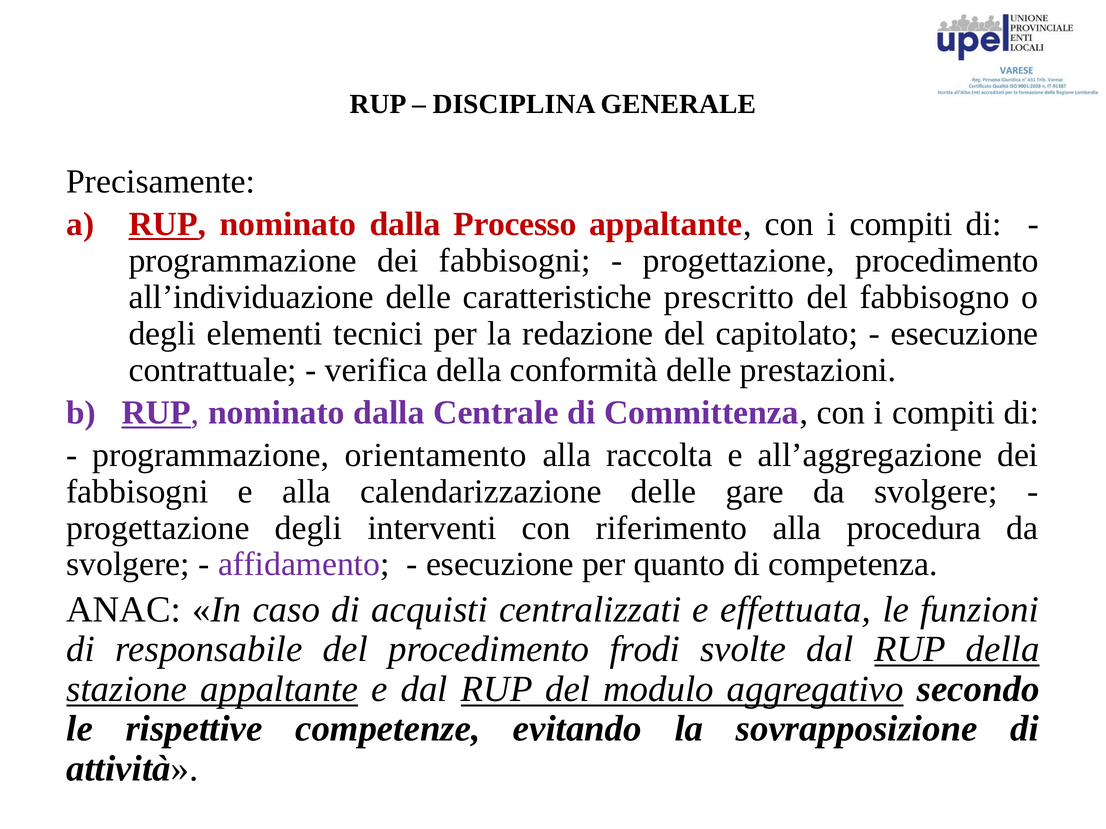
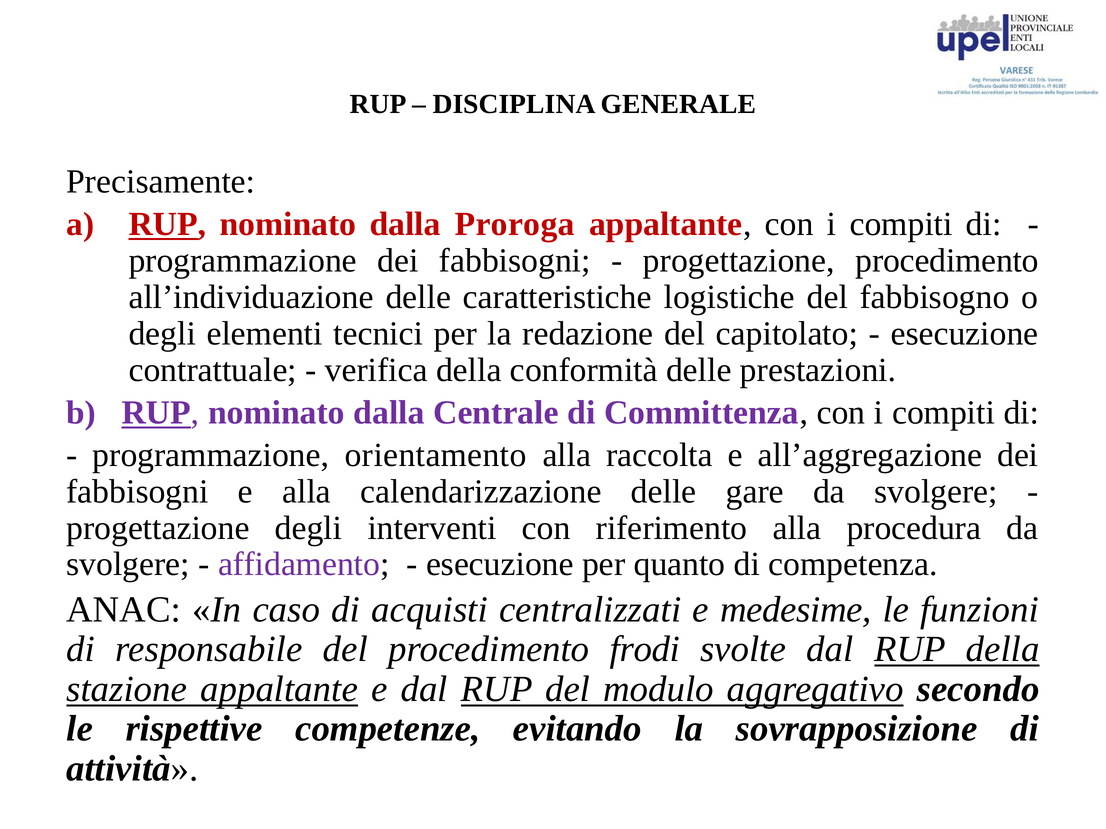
Processo: Processo -> Proroga
prescritto: prescritto -> logistiche
effettuata: effettuata -> medesime
